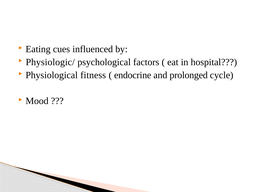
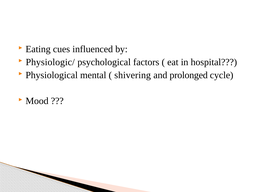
fitness: fitness -> mental
endocrine: endocrine -> shivering
